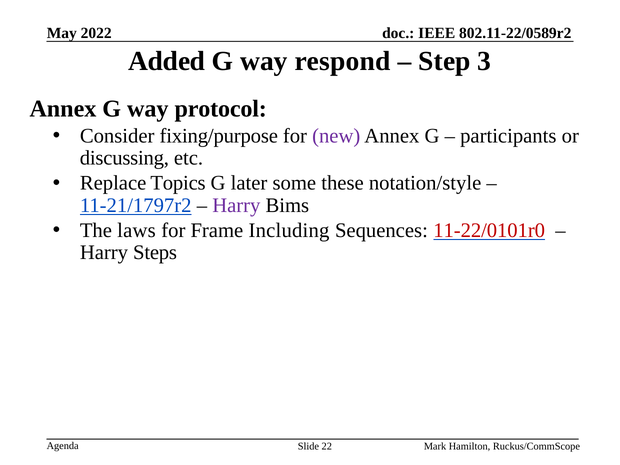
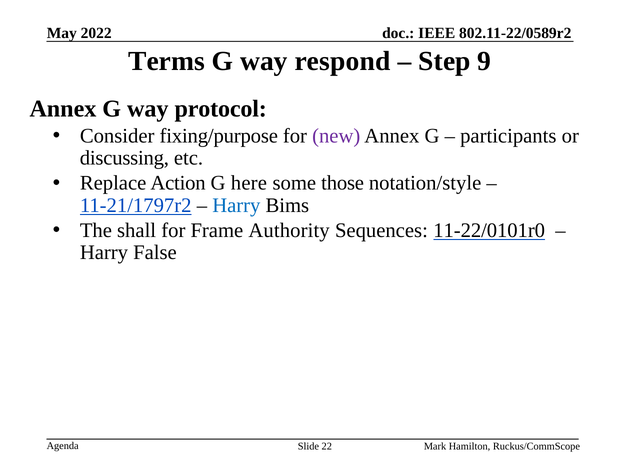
Added: Added -> Terms
3: 3 -> 9
Topics: Topics -> Action
later: later -> here
these: these -> those
Harry at (236, 205) colour: purple -> blue
laws: laws -> shall
Including: Including -> Authority
11-22/0101r0 colour: red -> black
Steps: Steps -> False
